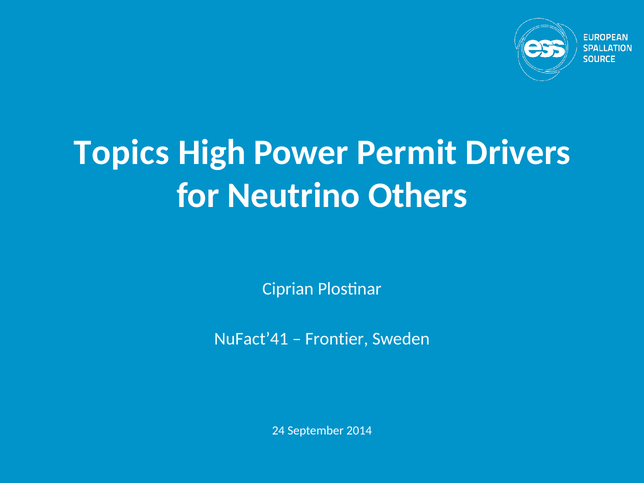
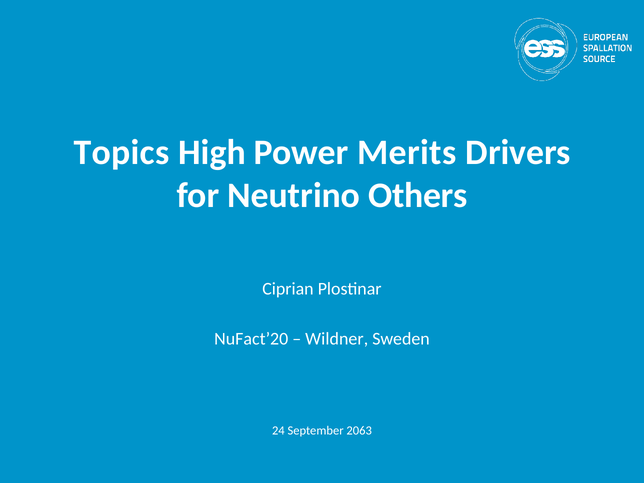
Permit: Permit -> Merits
NuFact’41: NuFact’41 -> NuFact’20
Frontier: Frontier -> Wildner
2014: 2014 -> 2063
